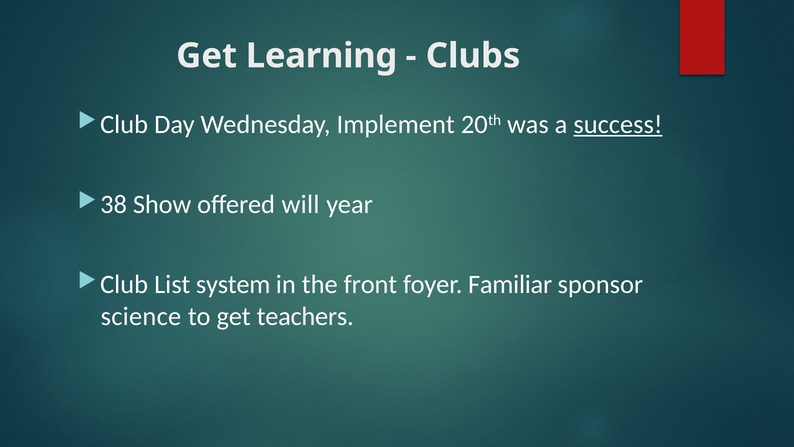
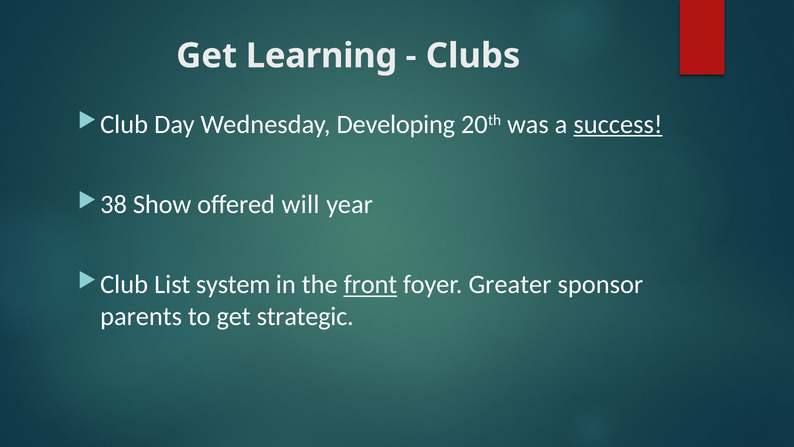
Implement: Implement -> Developing
front underline: none -> present
Familiar: Familiar -> Greater
science: science -> parents
teachers: teachers -> strategic
